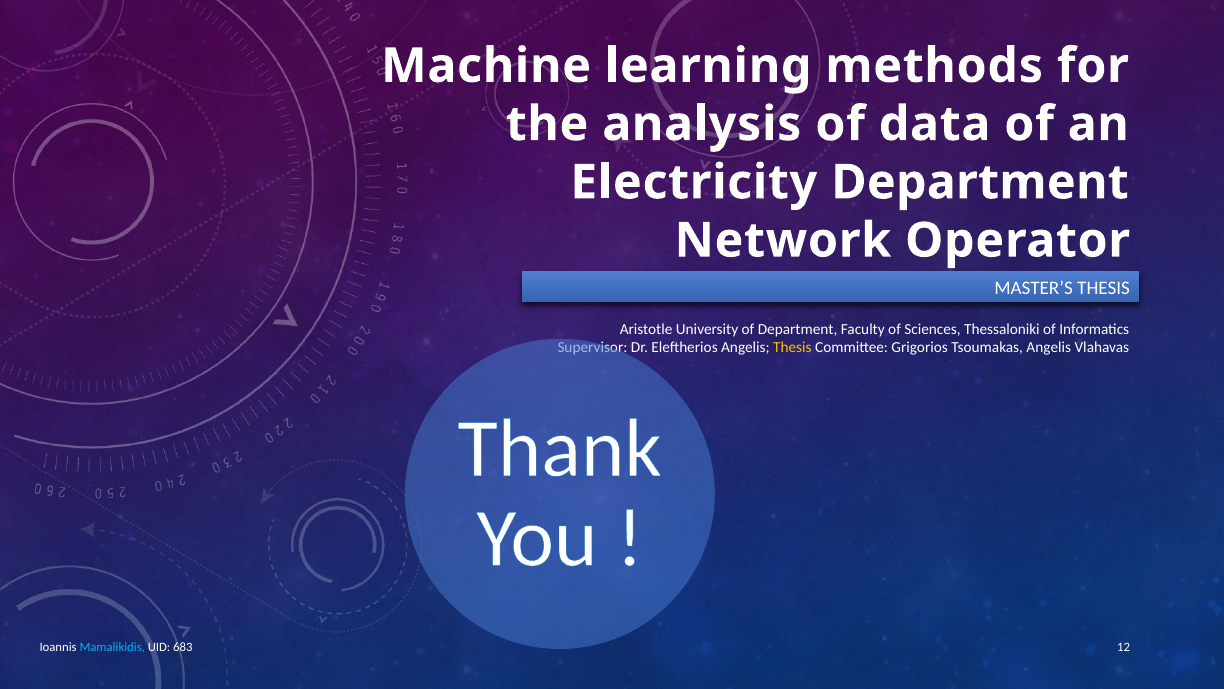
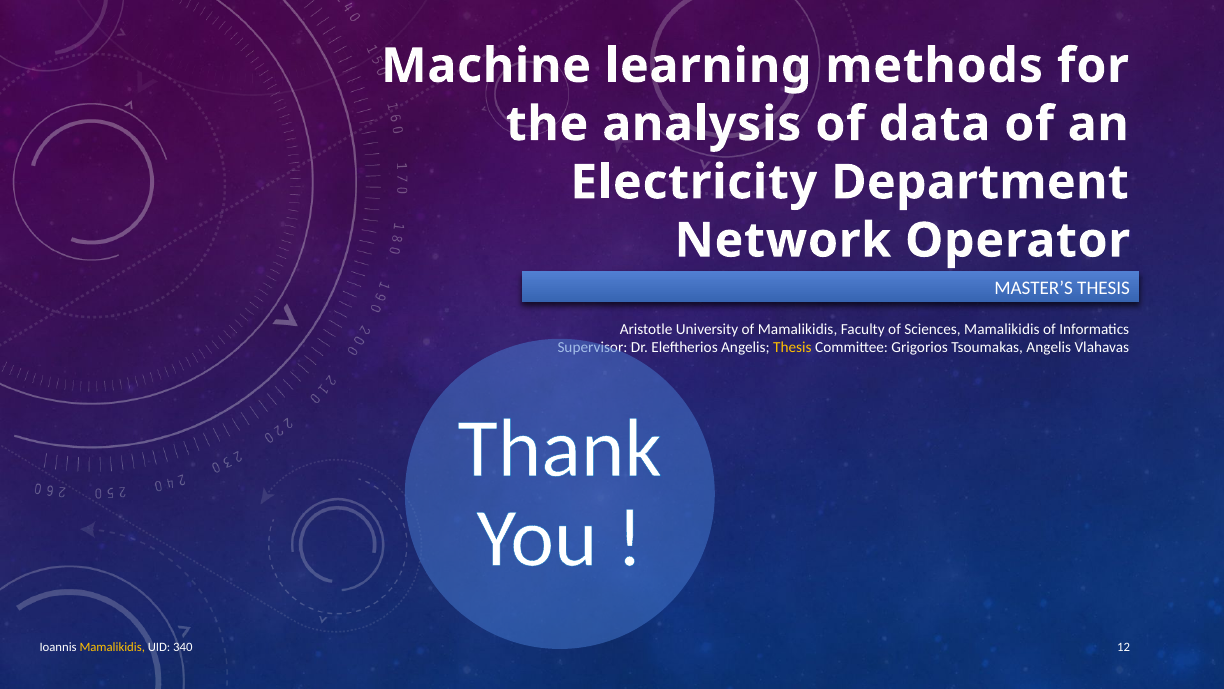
of Department: Department -> Mamalikidis
Sciences Thessaloniki: Thessaloniki -> Mamalikidis
Mamalikidis at (112, 647) colour: light blue -> yellow
683: 683 -> 340
